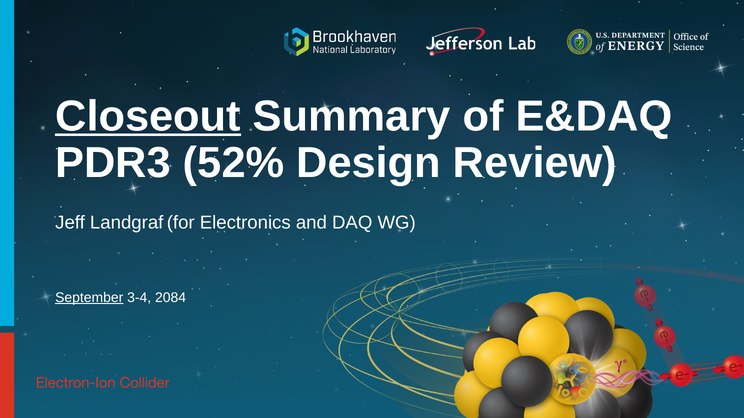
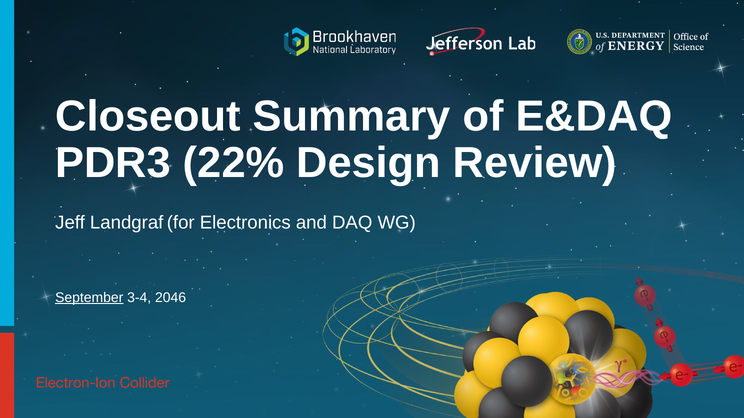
Closeout underline: present -> none
52%: 52% -> 22%
2084: 2084 -> 2046
